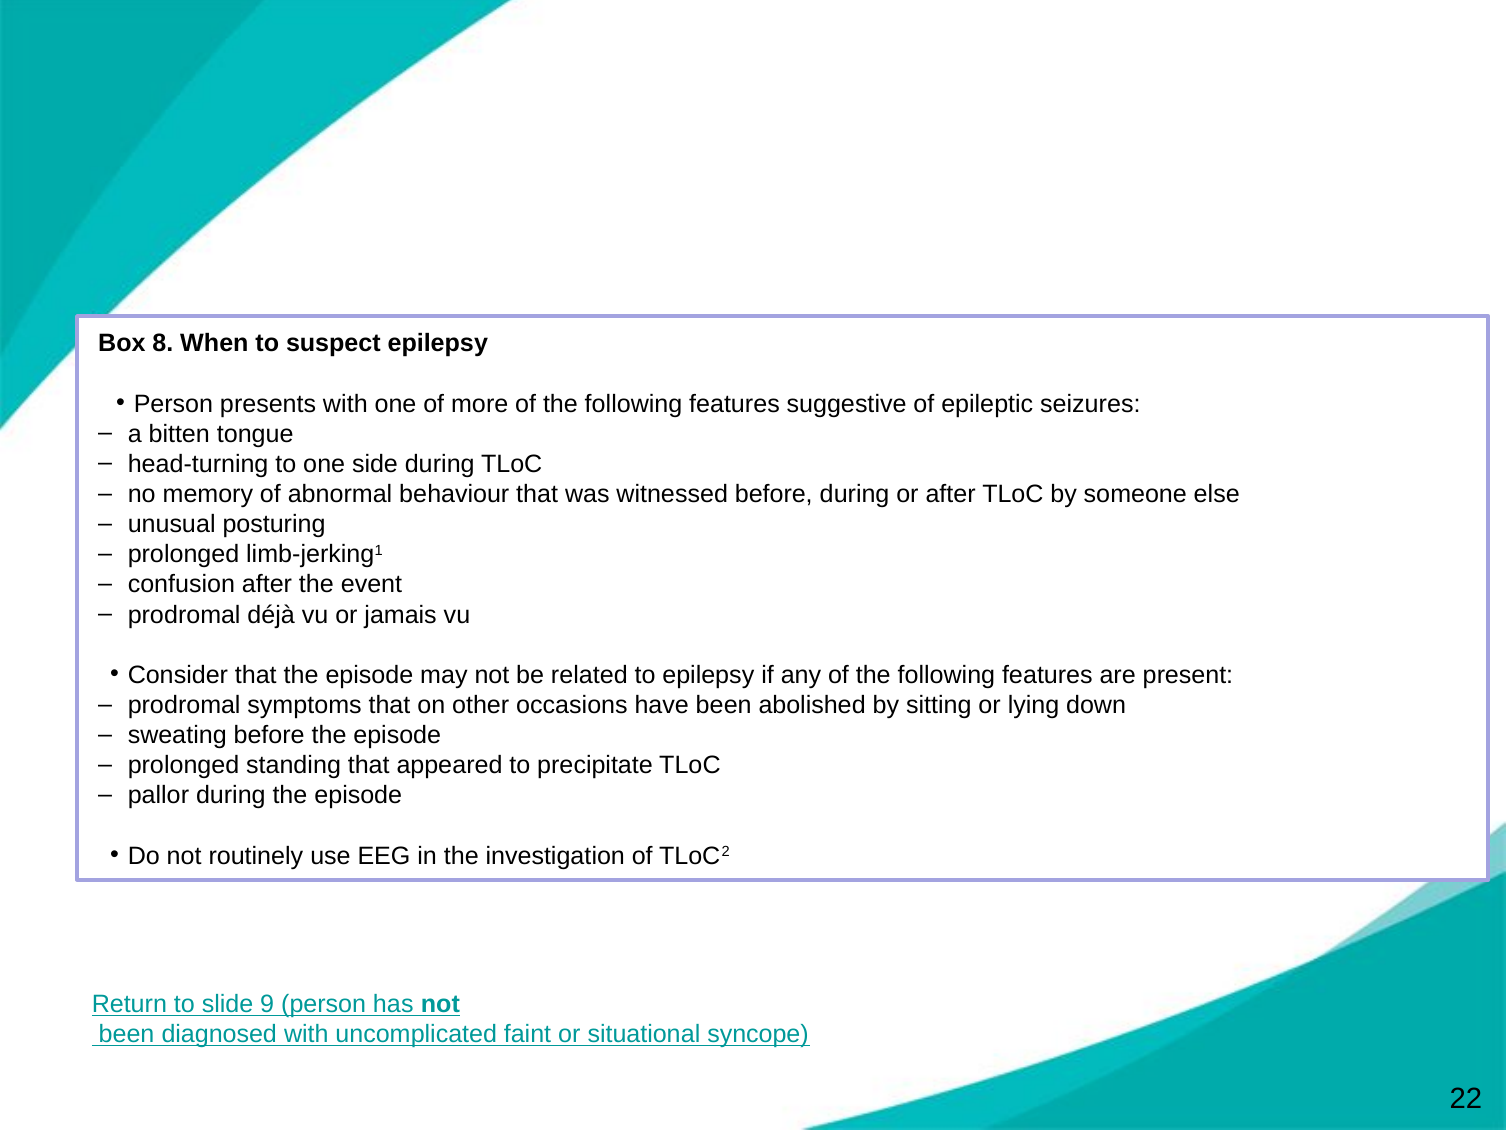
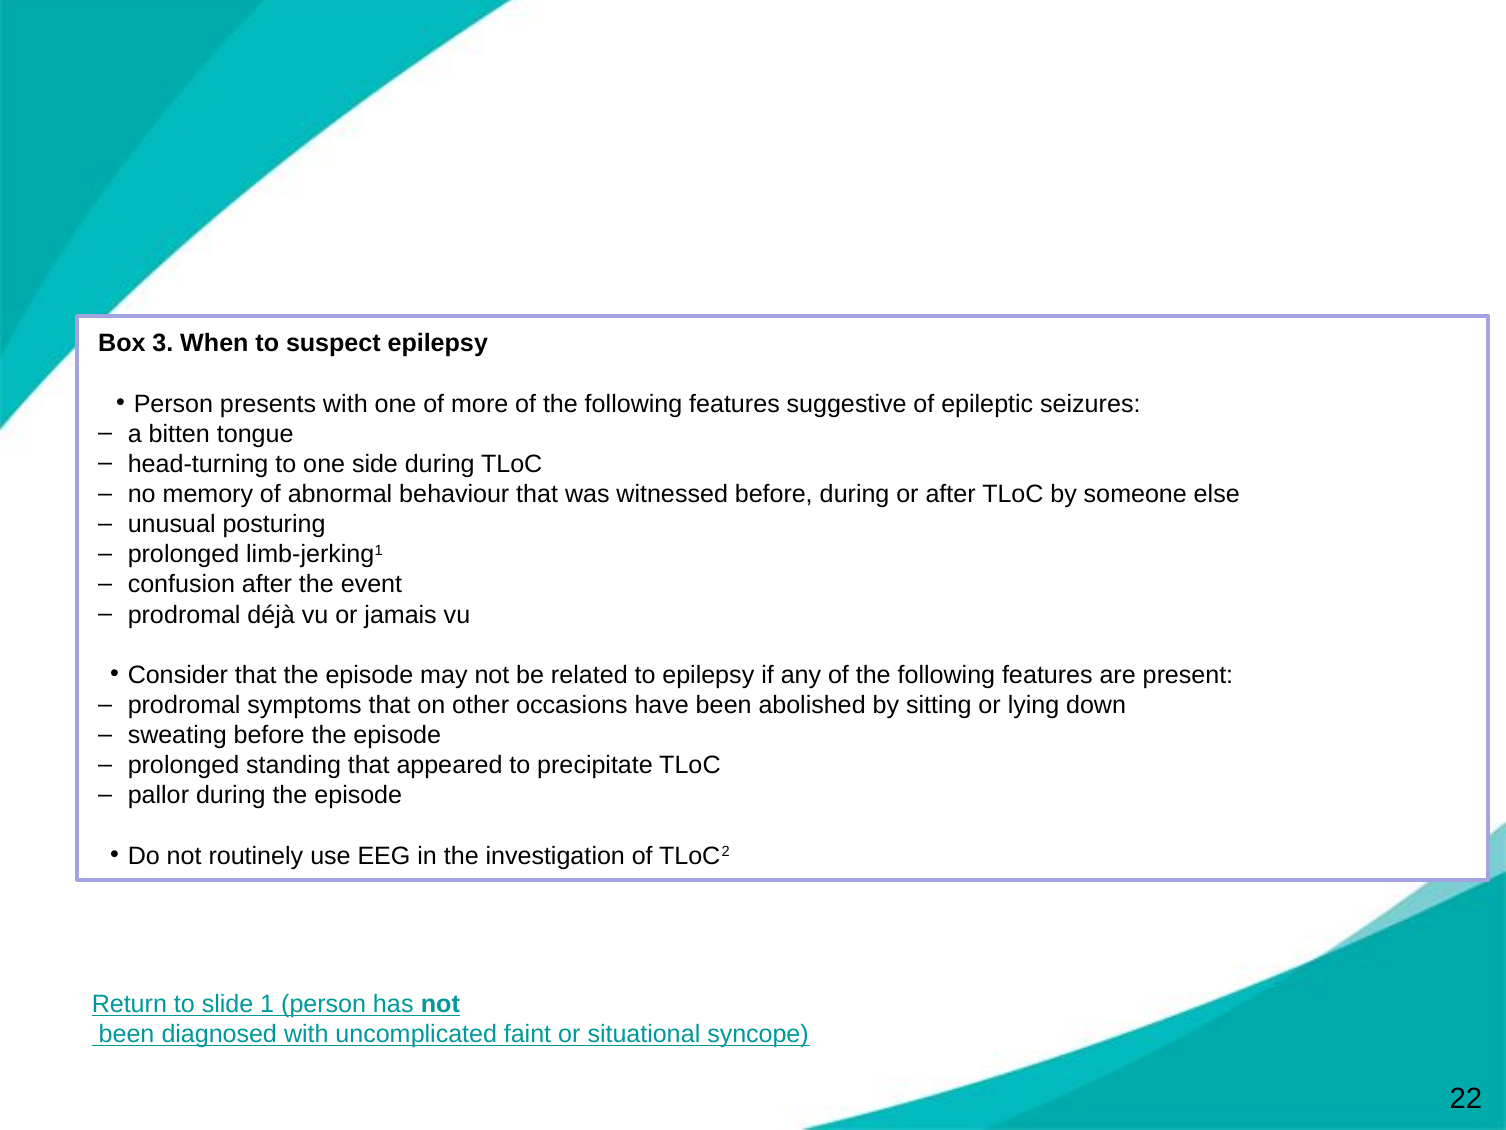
8: 8 -> 3
9: 9 -> 1
